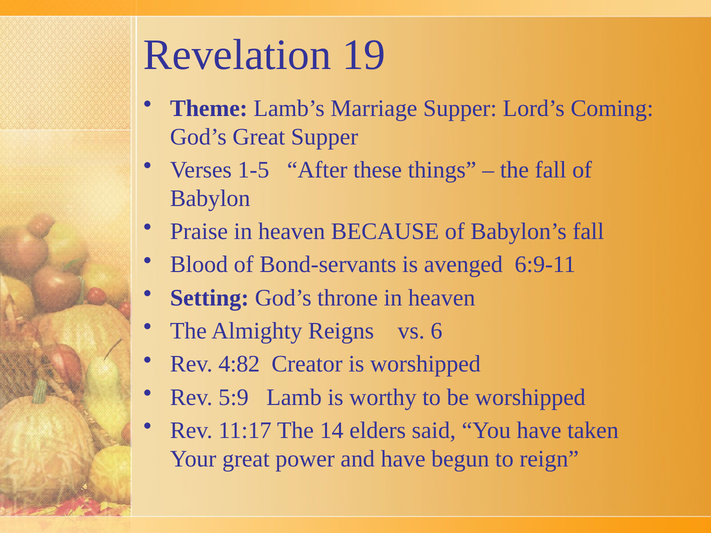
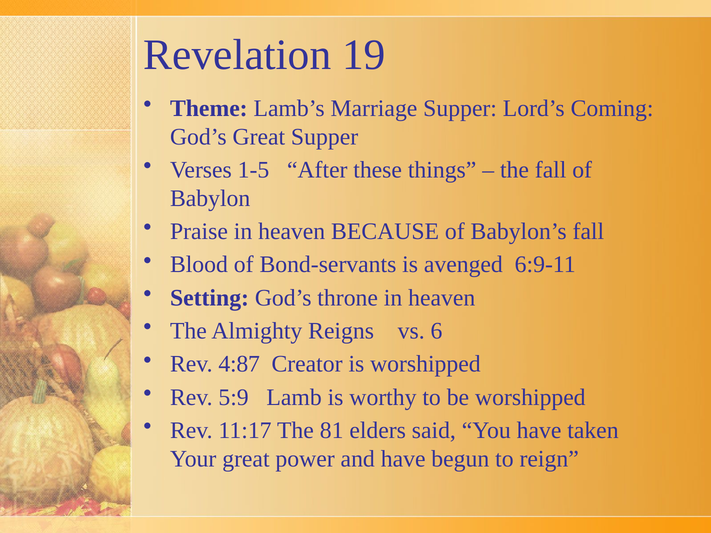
4:82: 4:82 -> 4:87
14: 14 -> 81
